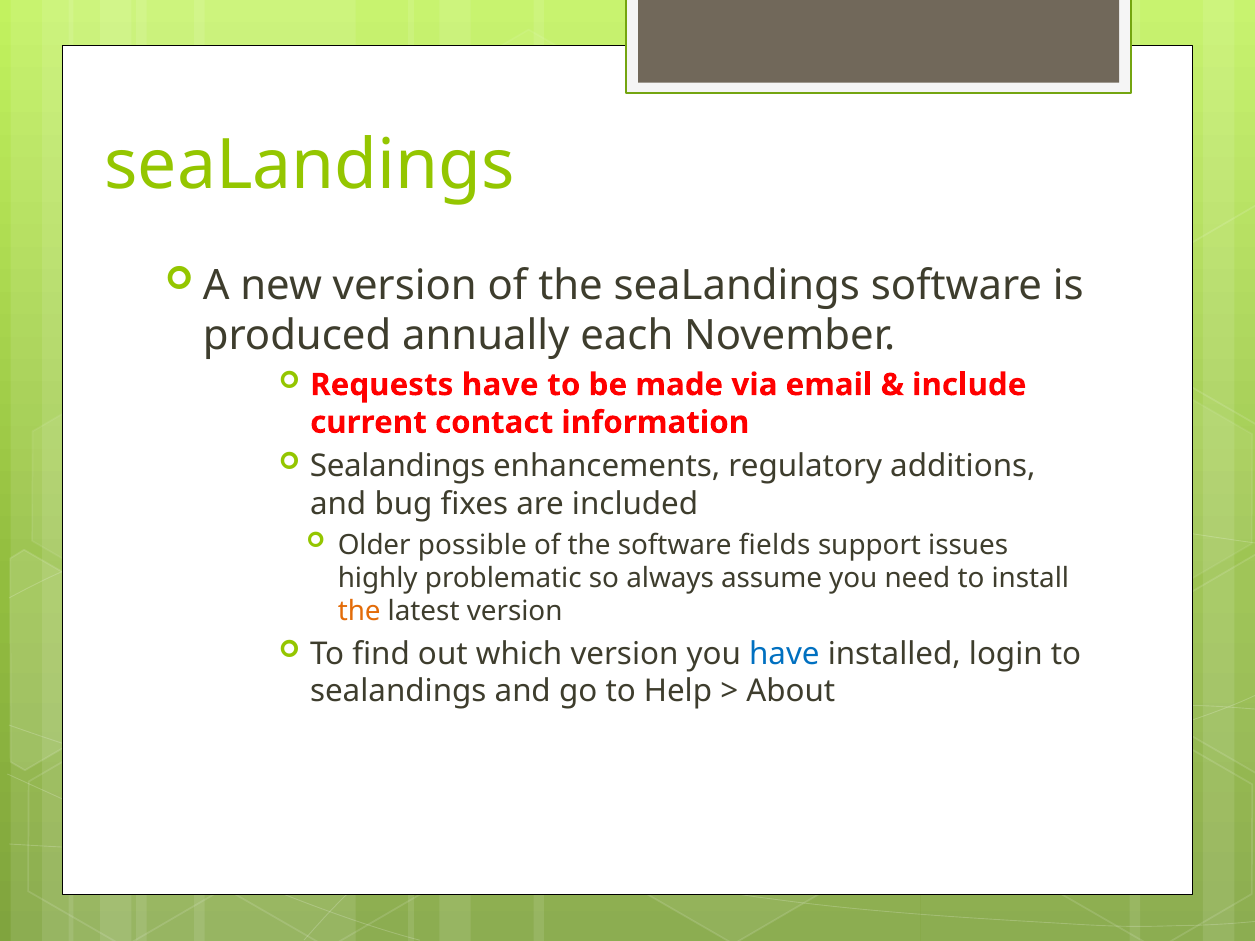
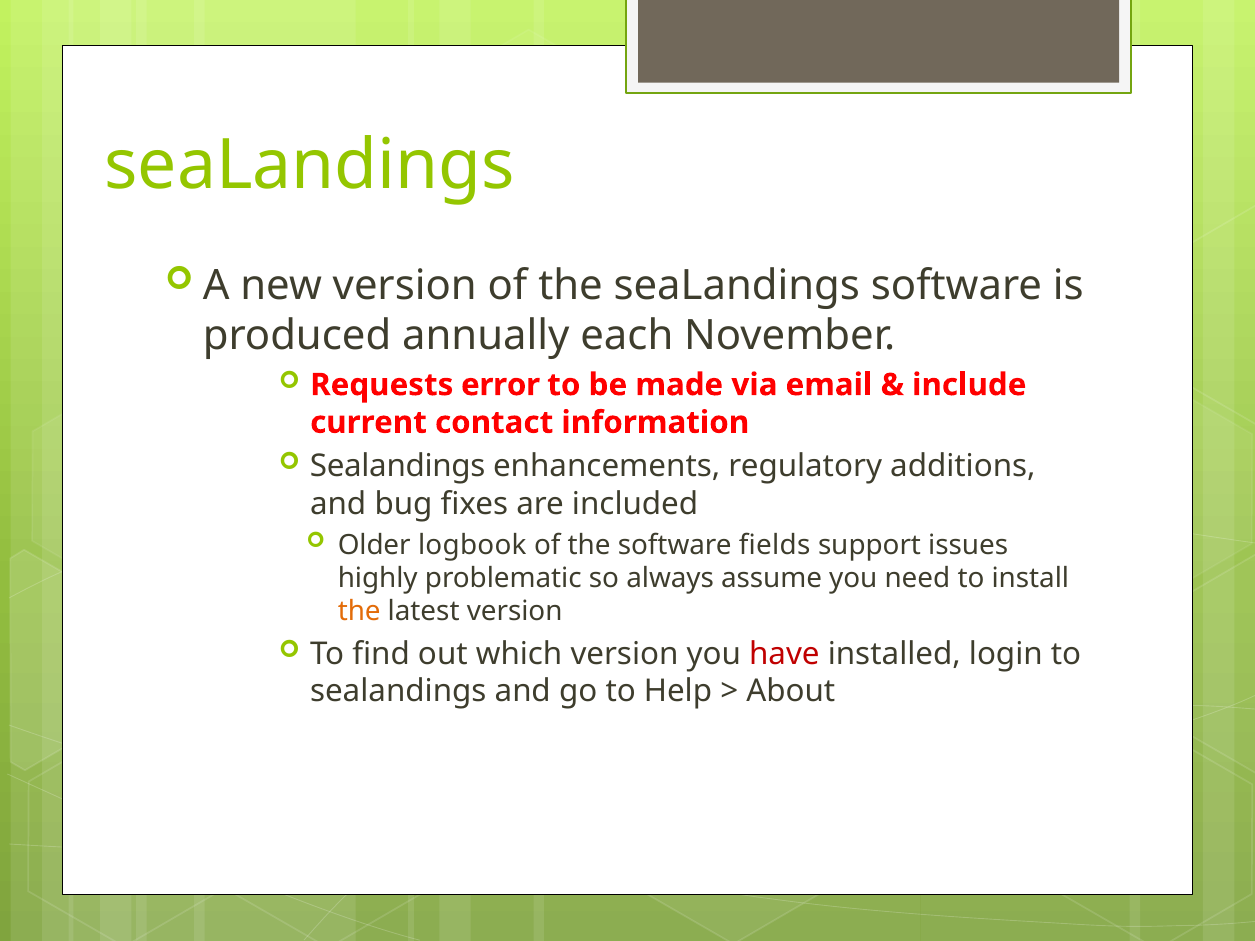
Requests have: have -> error
possible: possible -> logbook
have at (784, 654) colour: blue -> red
